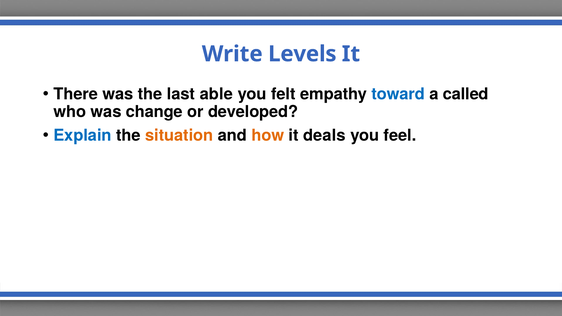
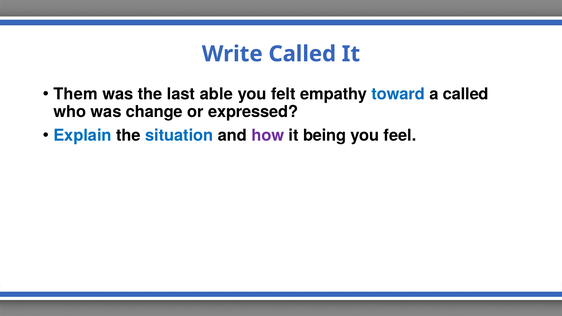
Write Levels: Levels -> Called
There: There -> Them
developed: developed -> expressed
situation colour: orange -> blue
how colour: orange -> purple
deals: deals -> being
